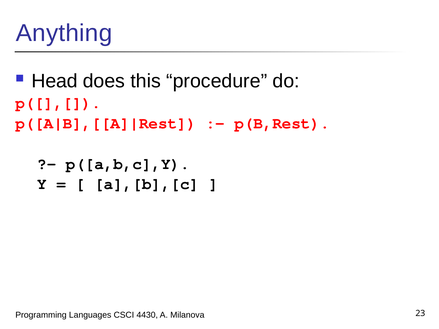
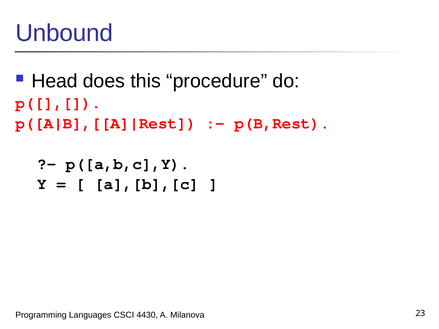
Anything: Anything -> Unbound
